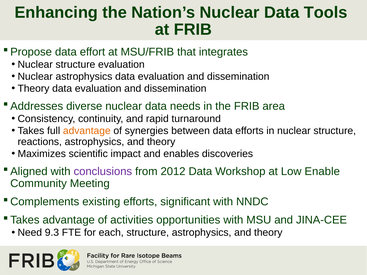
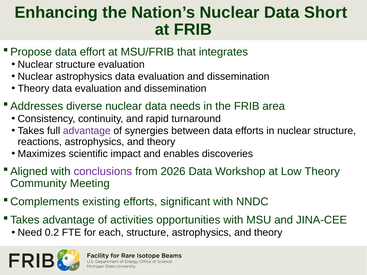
Tools: Tools -> Short
advantage at (87, 131) colour: orange -> purple
2012: 2012 -> 2026
Low Enable: Enable -> Theory
9.3: 9.3 -> 0.2
